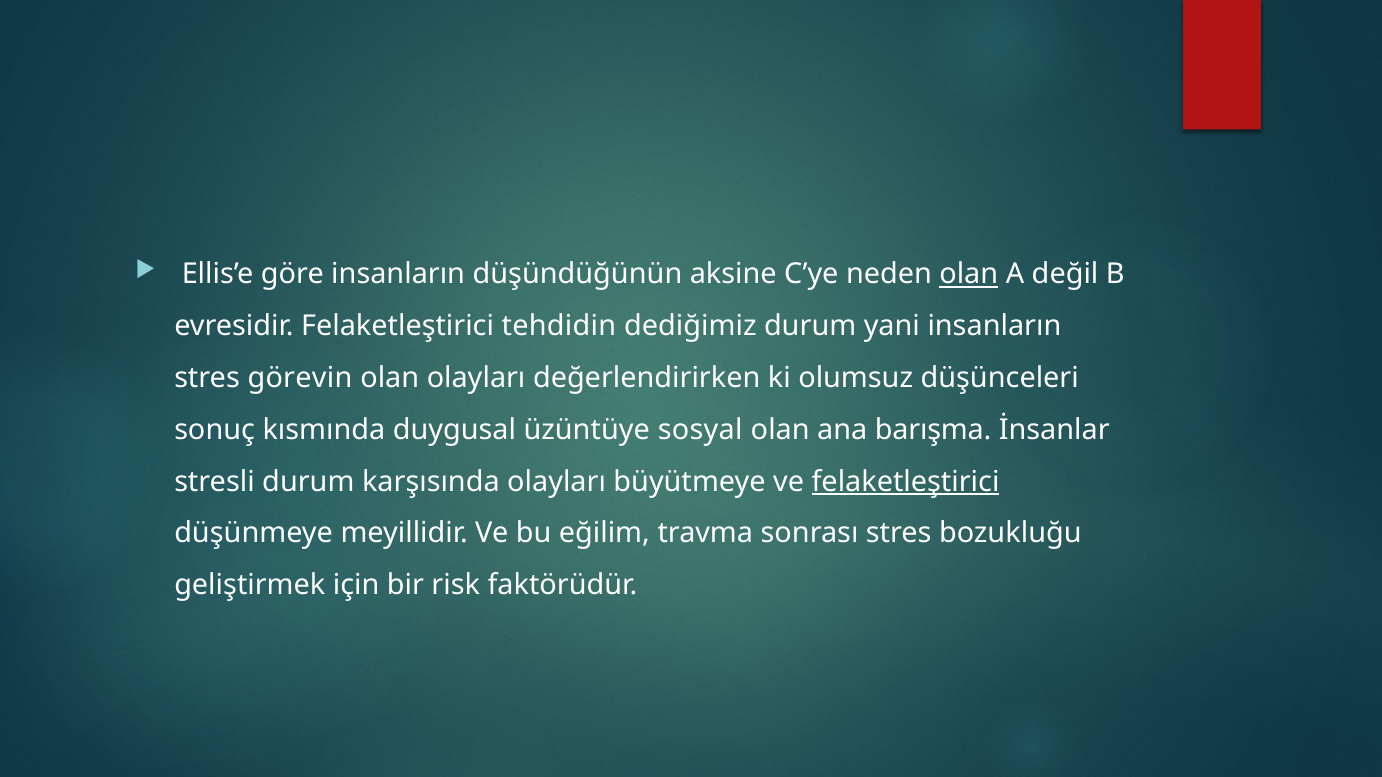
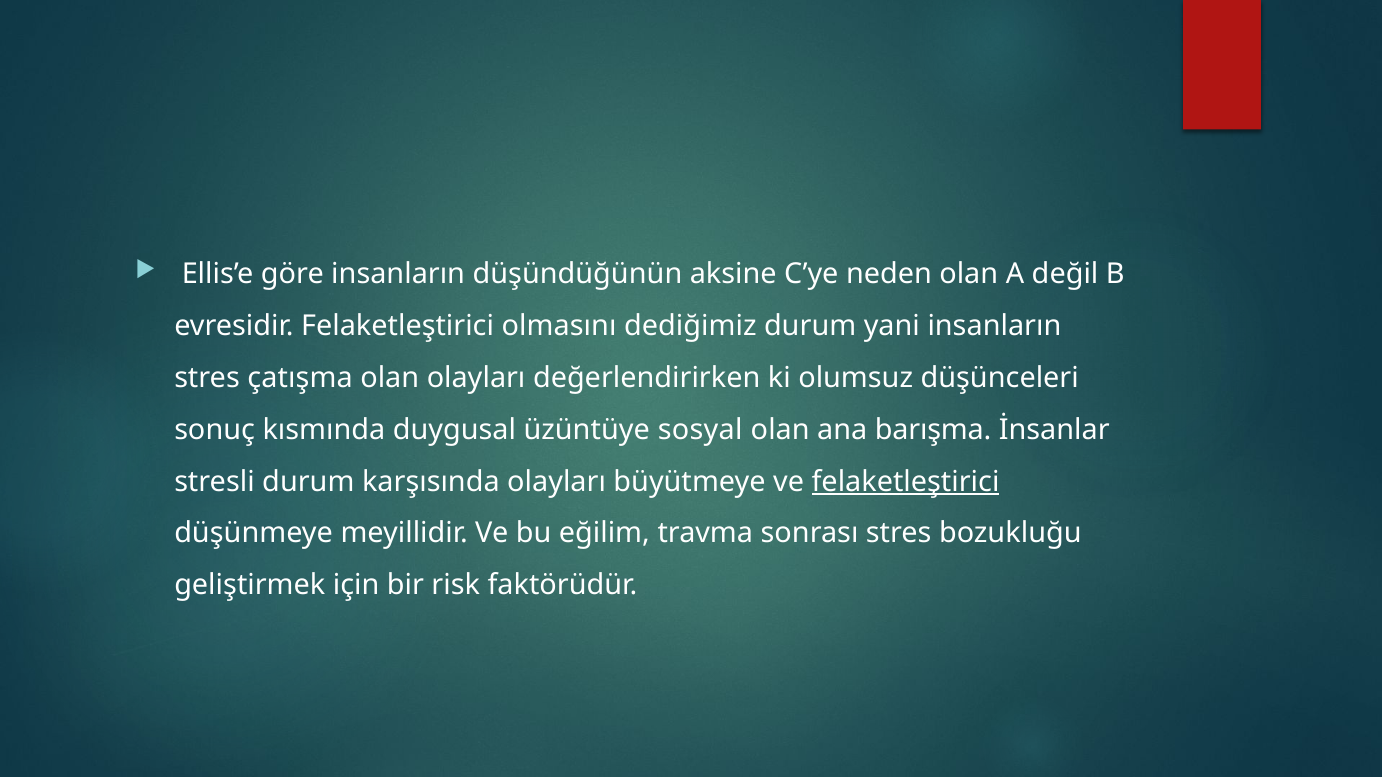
olan at (969, 274) underline: present -> none
tehdidin: tehdidin -> olmasını
görevin: görevin -> çatışma
